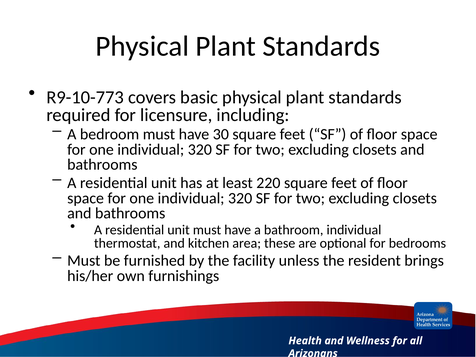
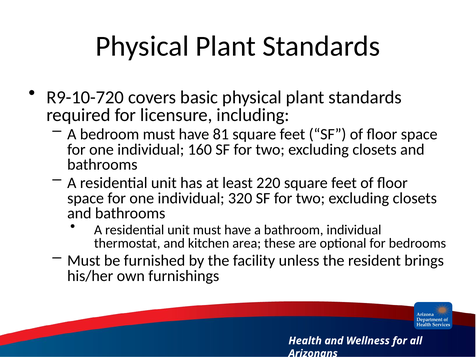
R9-10-773: R9-10-773 -> R9-10-720
30: 30 -> 81
320 at (200, 149): 320 -> 160
